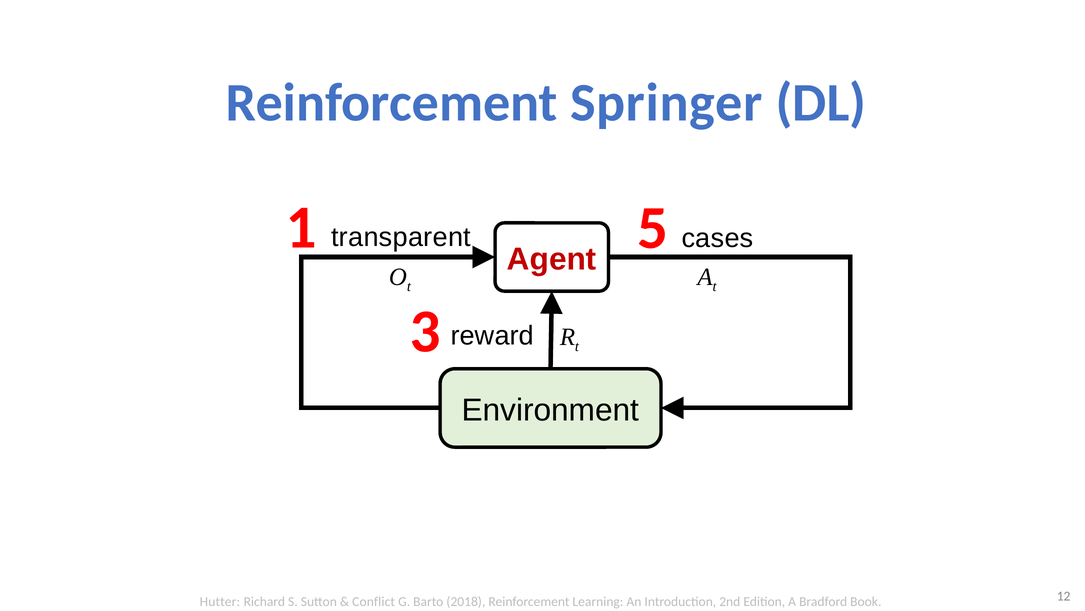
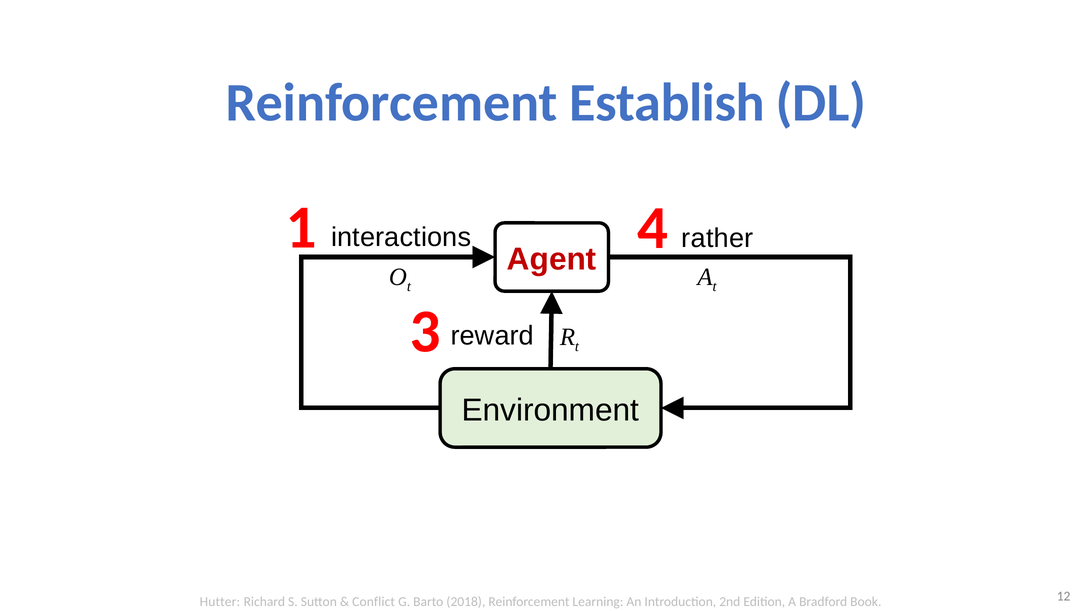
Springer: Springer -> Establish
5: 5 -> 4
transparent: transparent -> interactions
cases: cases -> rather
